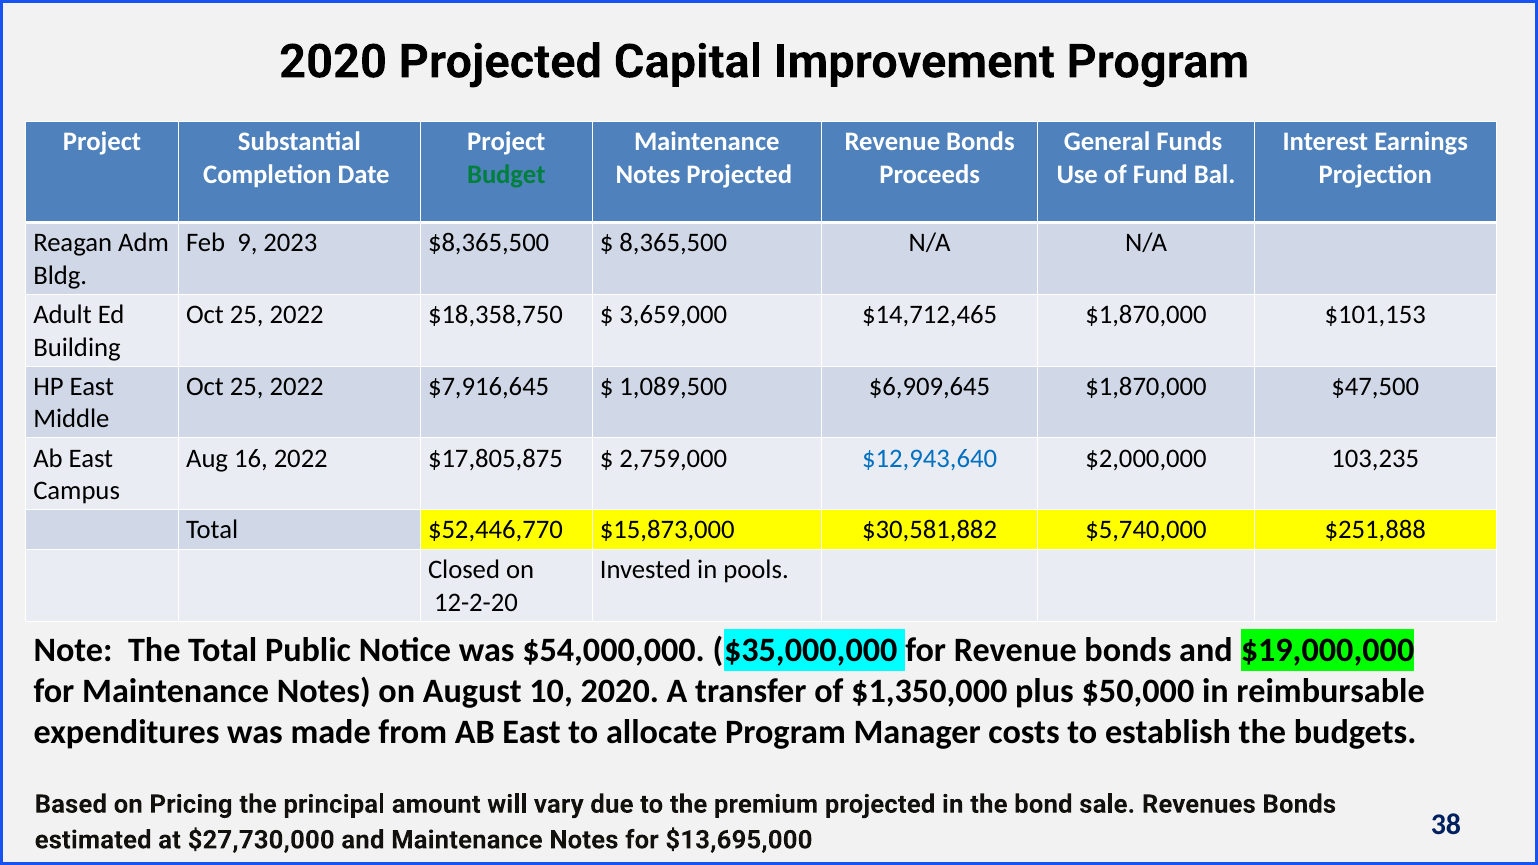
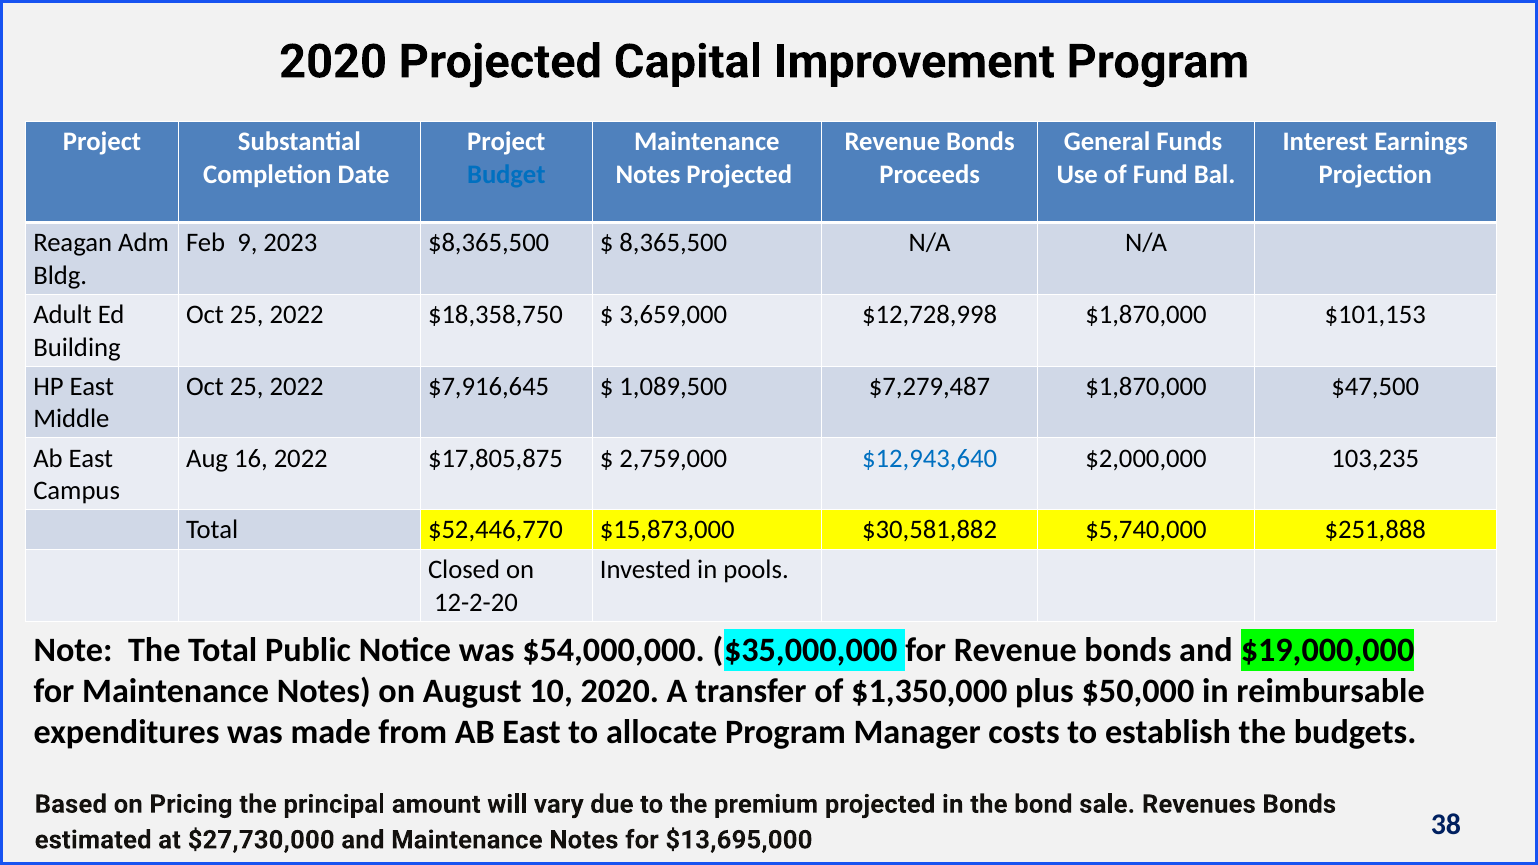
Budget colour: green -> blue
$14,712,465: $14,712,465 -> $12,728,998
$6,909,645: $6,909,645 -> $7,279,487
